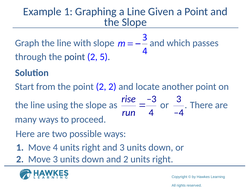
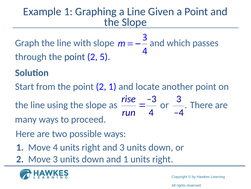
2 2: 2 -> 1
and 2: 2 -> 1
